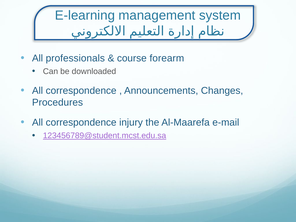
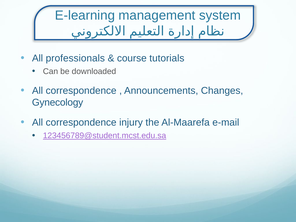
forearm: forearm -> tutorials
Procedures: Procedures -> Gynecology
